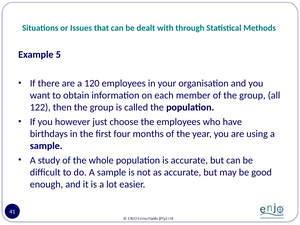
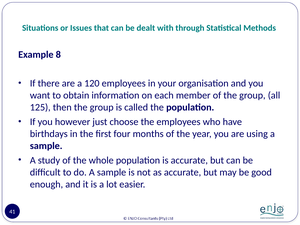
5: 5 -> 8
122: 122 -> 125
